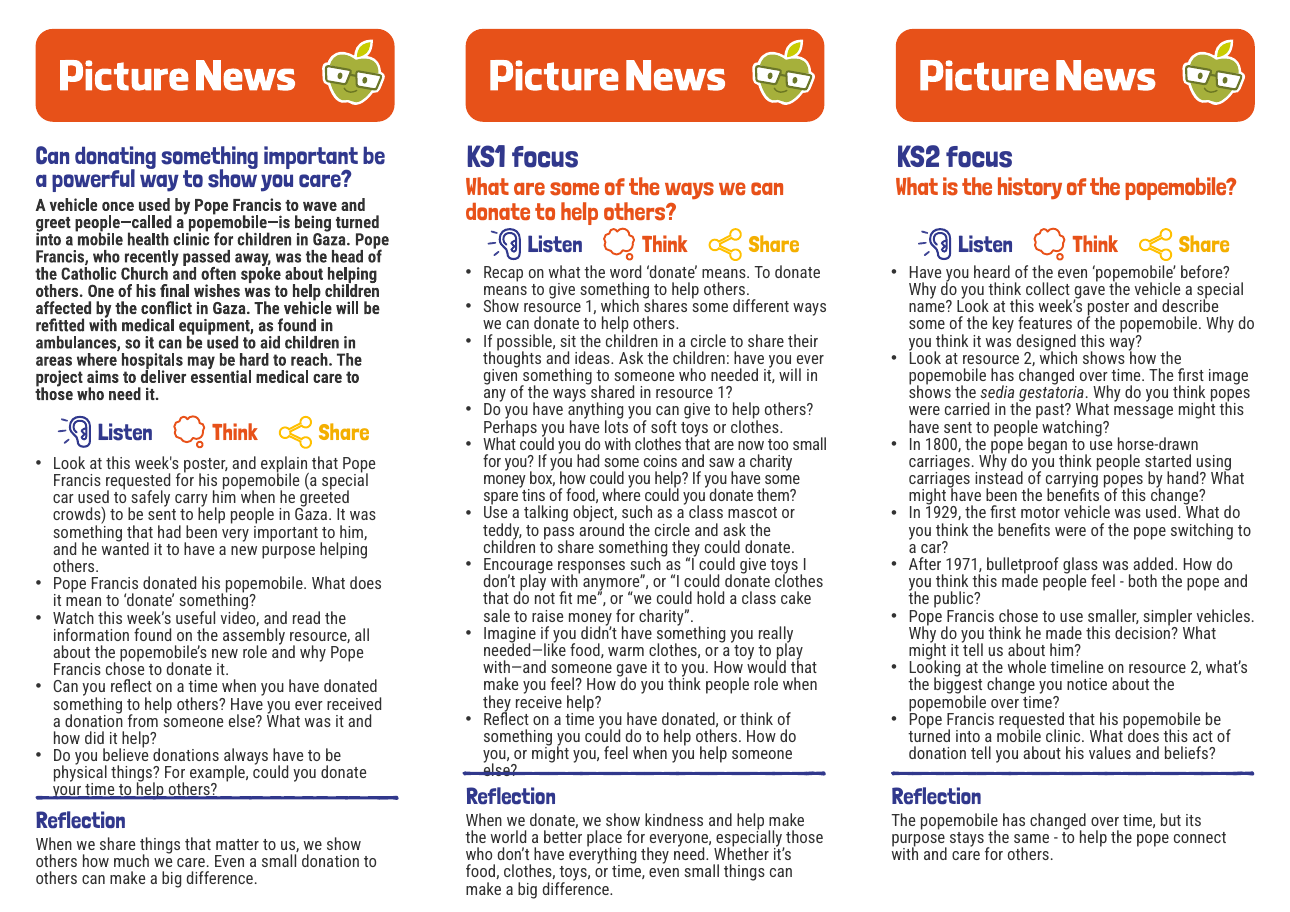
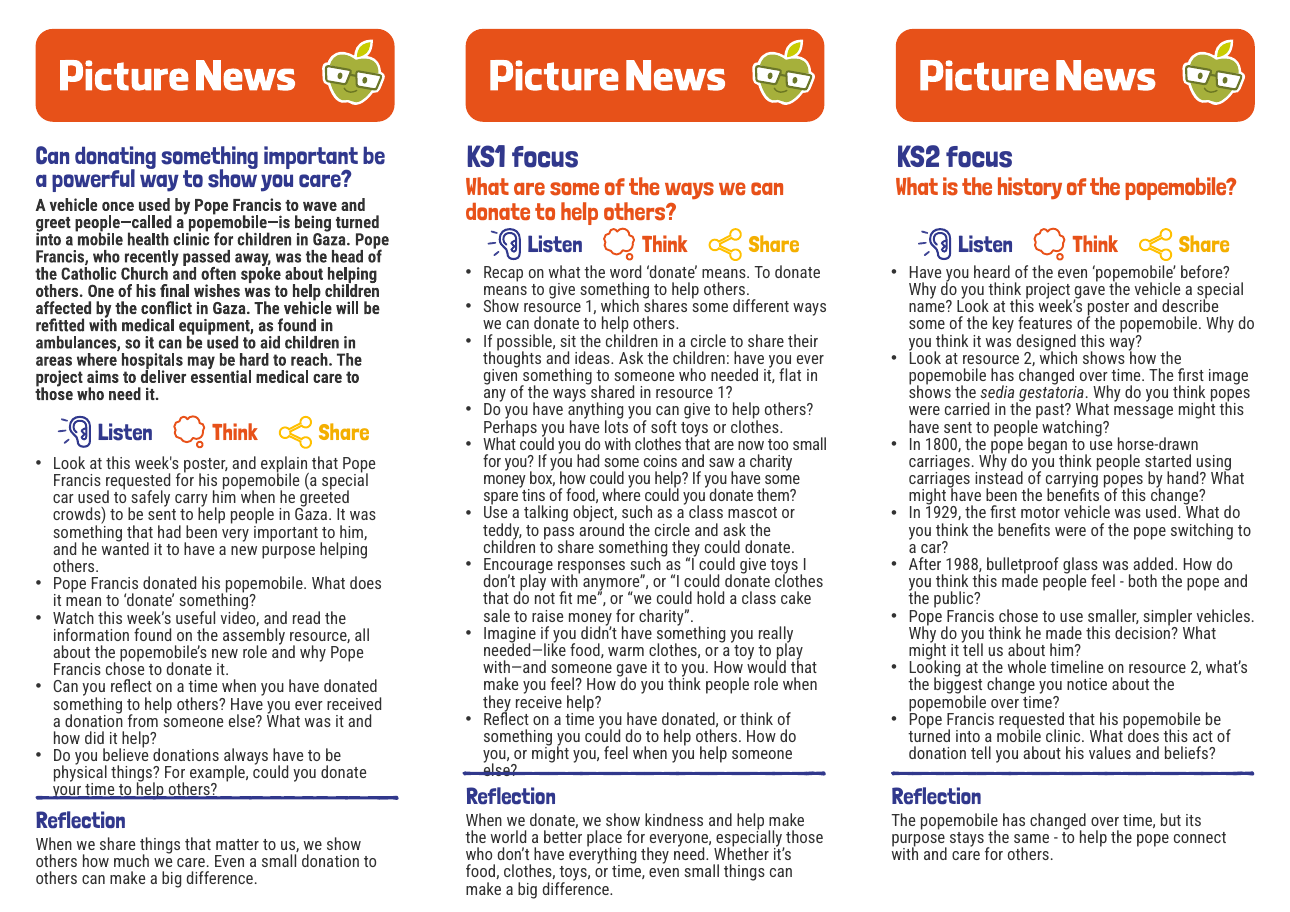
think collect: collect -> project
it will: will -> flat
1971: 1971 -> 1988
